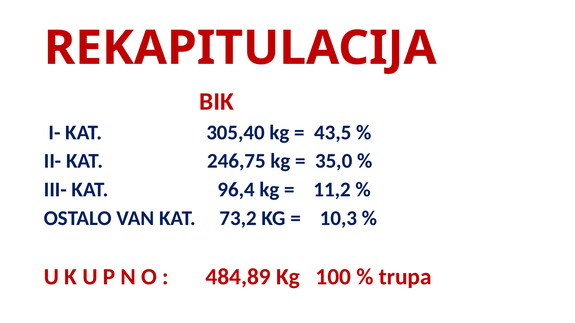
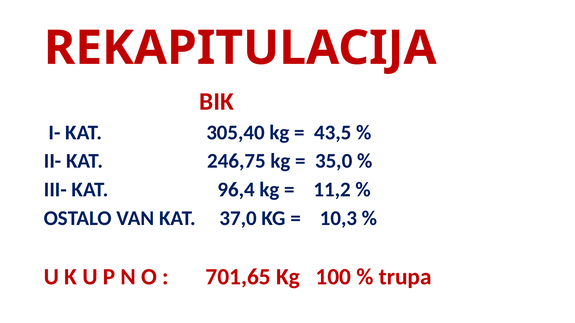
73,2: 73,2 -> 37,0
484,89: 484,89 -> 701,65
